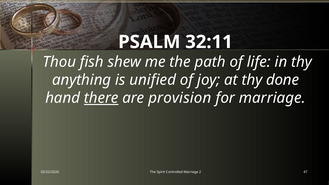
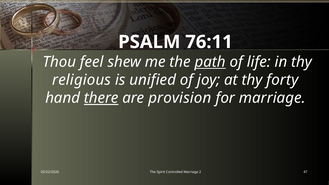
32:11: 32:11 -> 76:11
fish: fish -> feel
path underline: none -> present
anything: anything -> religious
done: done -> forty
